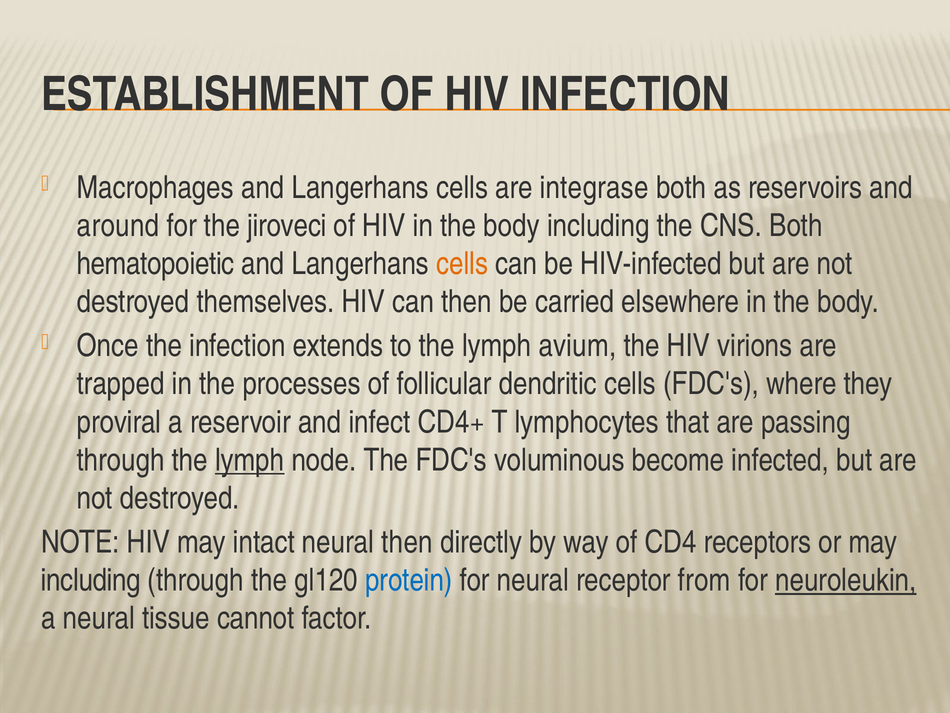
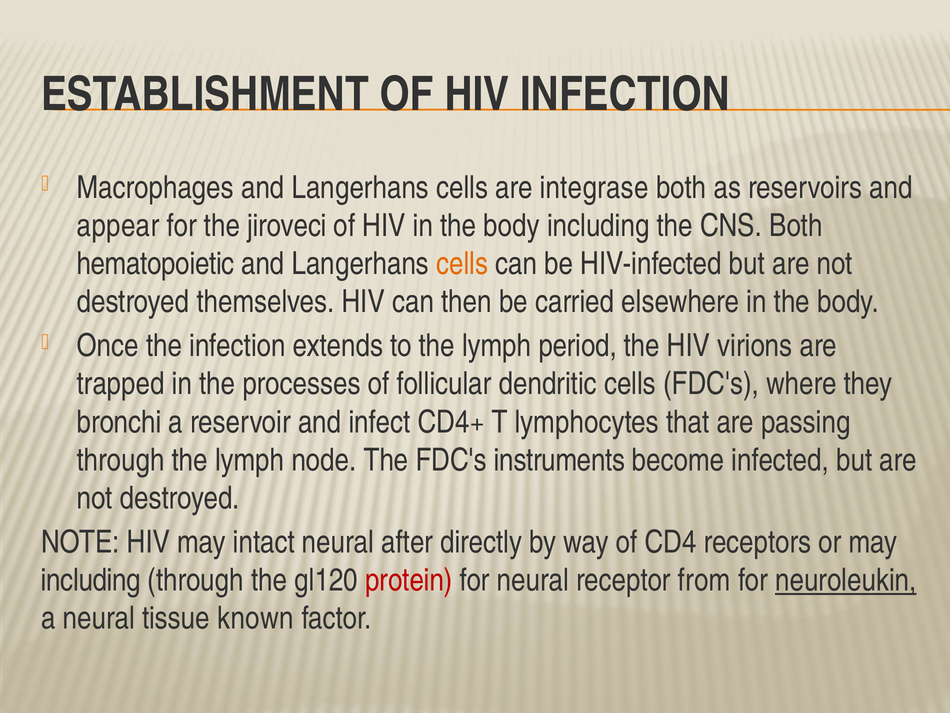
around: around -> appear
avium: avium -> period
proviral: proviral -> bronchi
lymph at (250, 460) underline: present -> none
voluminous: voluminous -> instruments
neural then: then -> after
protein colour: blue -> red
cannot: cannot -> known
